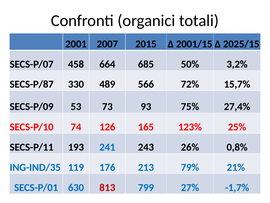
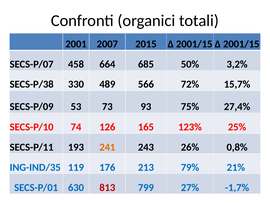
2025/15: 2025/15 -> 2001/15
SECS-P/87: SECS-P/87 -> SECS-P/38
241 colour: blue -> orange
